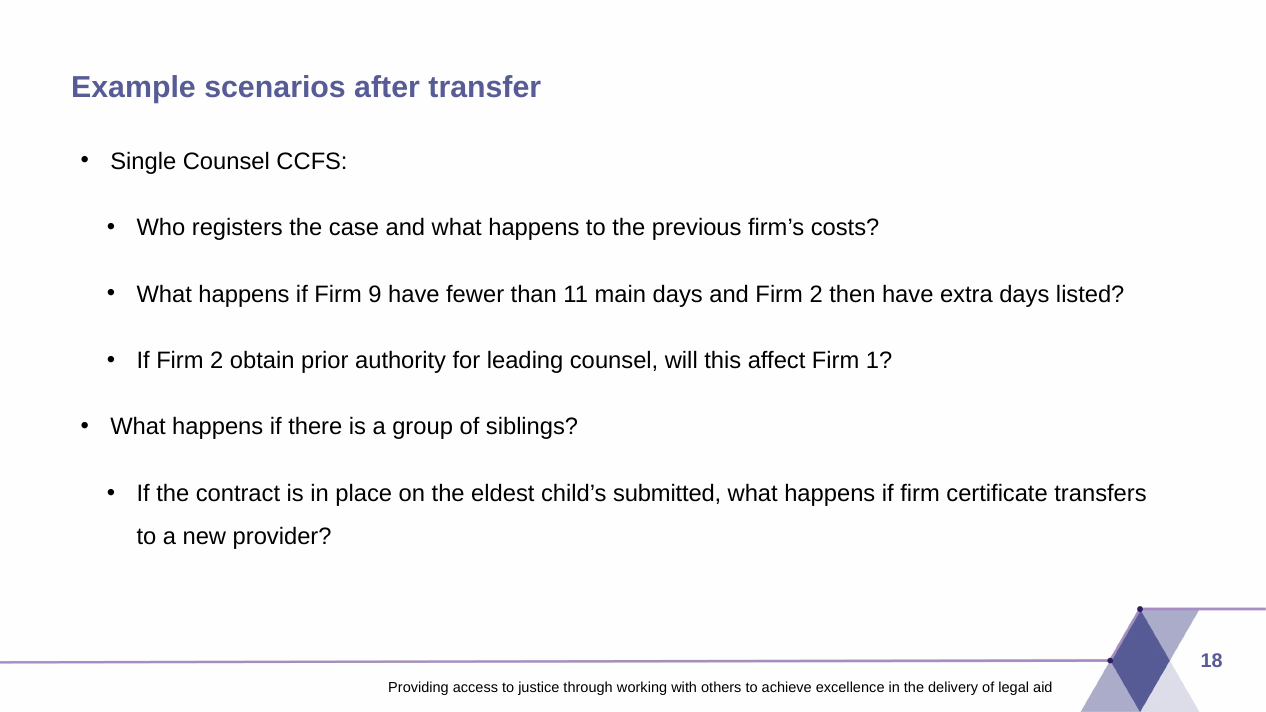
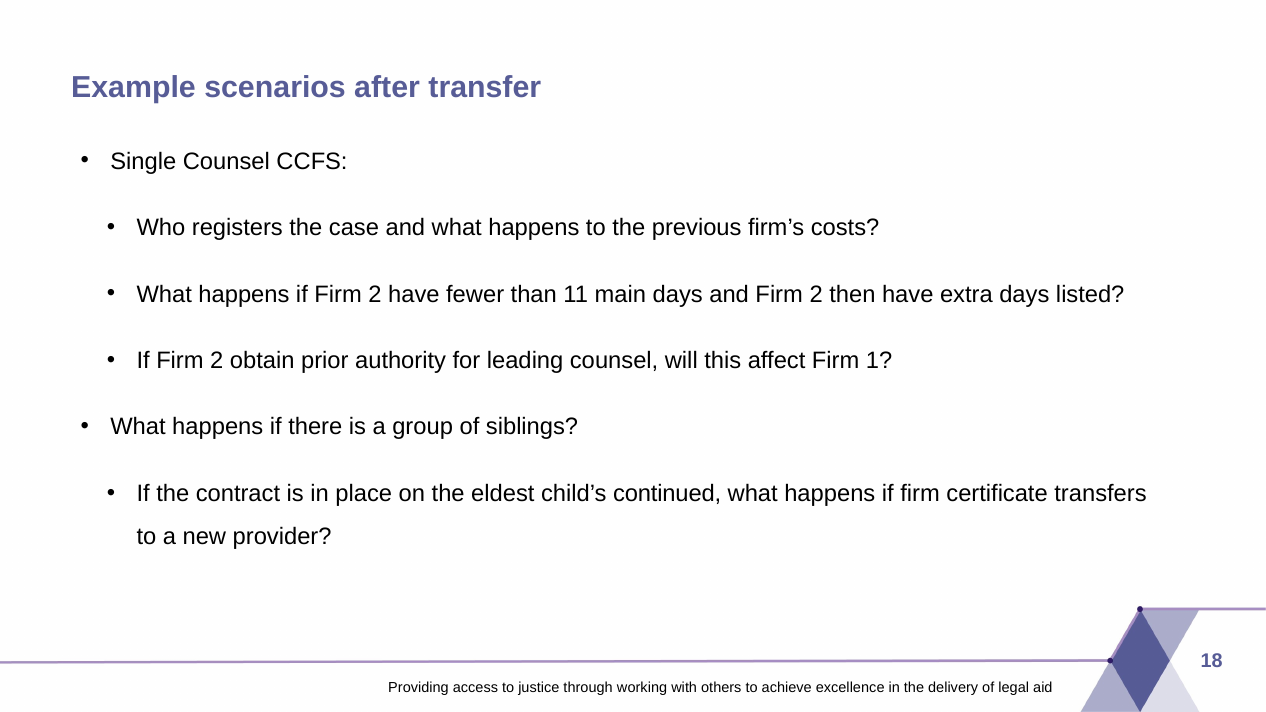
happens if Firm 9: 9 -> 2
submitted: submitted -> continued
